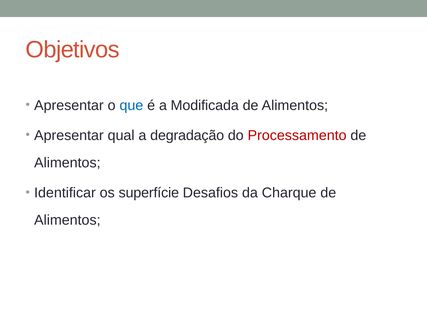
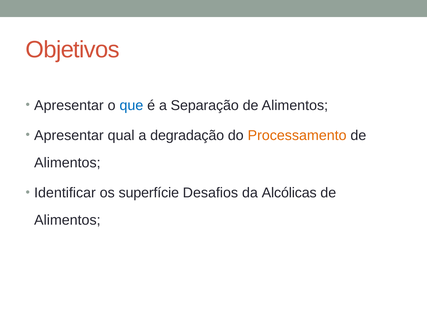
Modificada: Modificada -> Separação
Processamento colour: red -> orange
Charque: Charque -> Alcólicas
